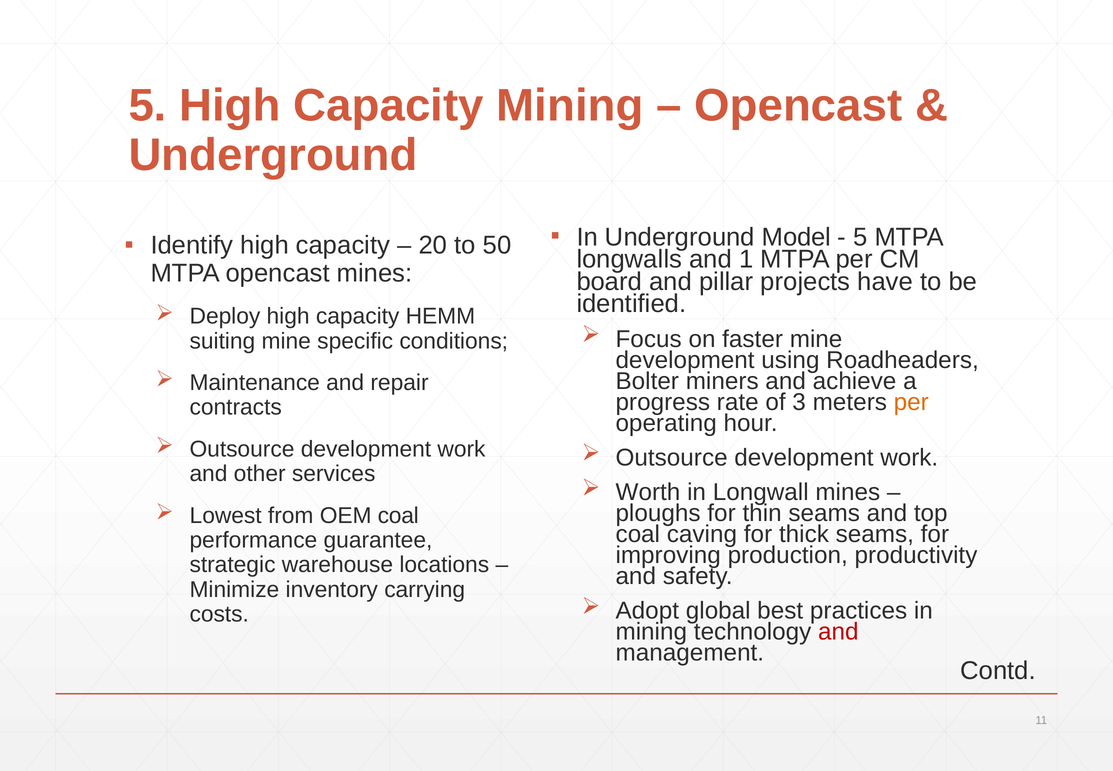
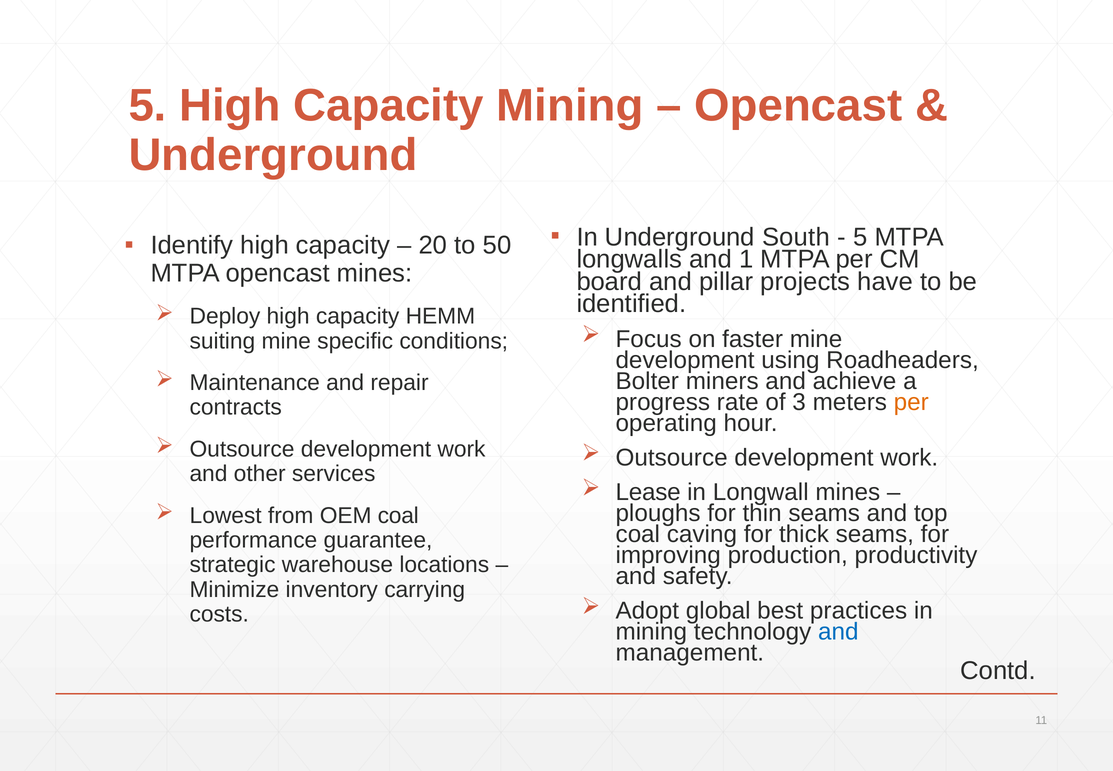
Model: Model -> South
Worth: Worth -> Lease
and at (838, 631) colour: red -> blue
